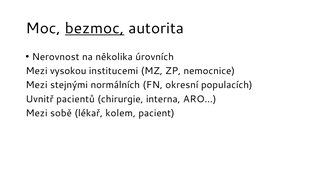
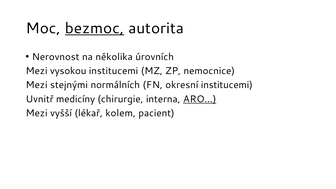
okresní populacích: populacích -> institucemi
pacientů: pacientů -> medicíny
ARO… underline: none -> present
sobě: sobě -> vyšší
